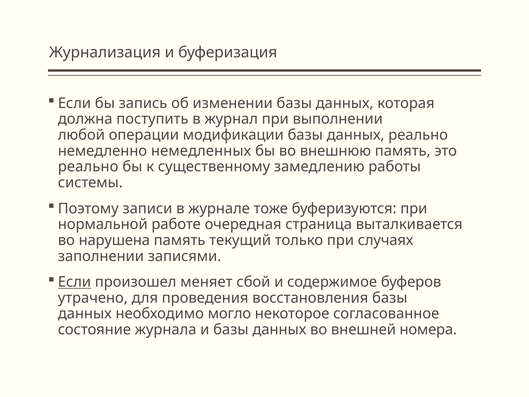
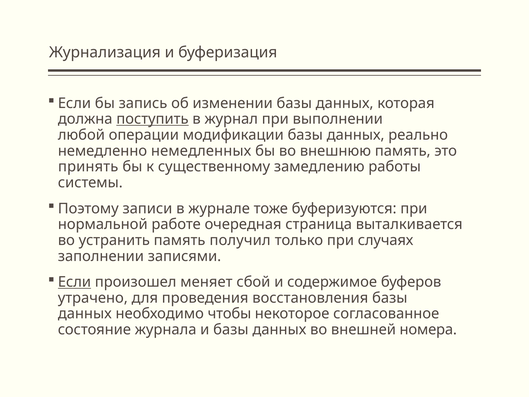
поступить underline: none -> present
реально at (88, 167): реально -> принять
нарушена: нарушена -> устранить
текущий: текущий -> получил
могло: могло -> чтобы
